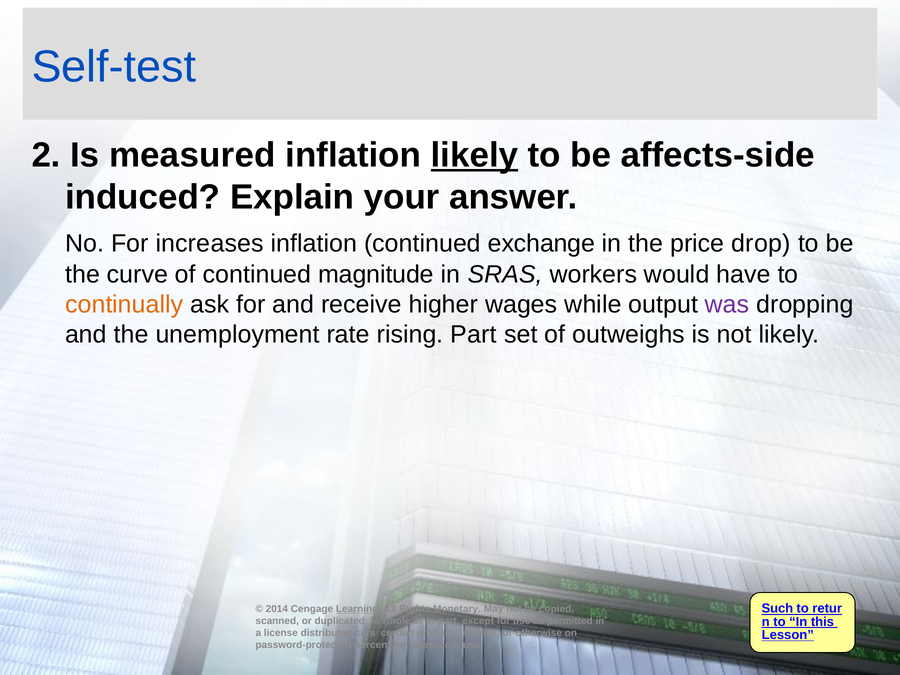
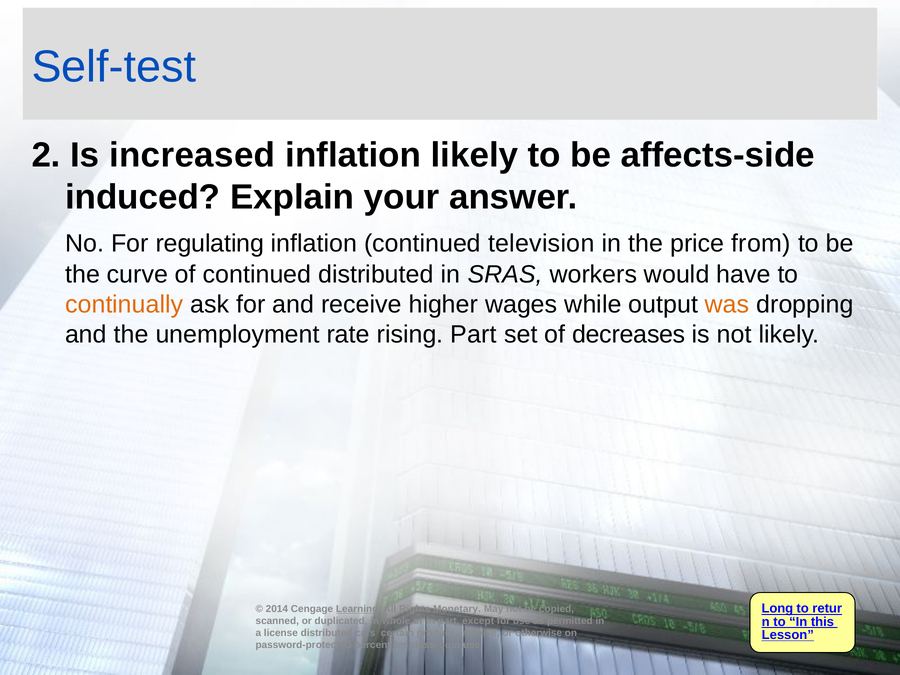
measured: measured -> increased
likely at (474, 155) underline: present -> none
increases: increases -> regulating
exchange: exchange -> television
drop: drop -> from
continued magnitude: magnitude -> distributed
was colour: purple -> orange
outweighs: outweighs -> decreases
Such: Such -> Long
